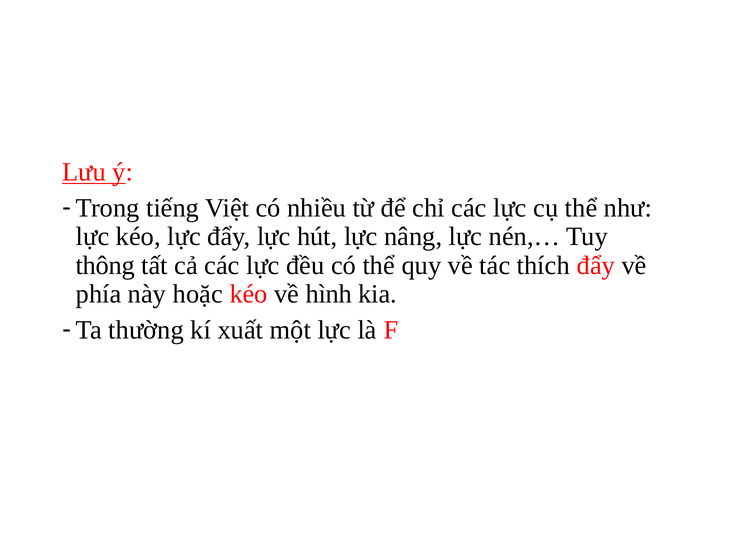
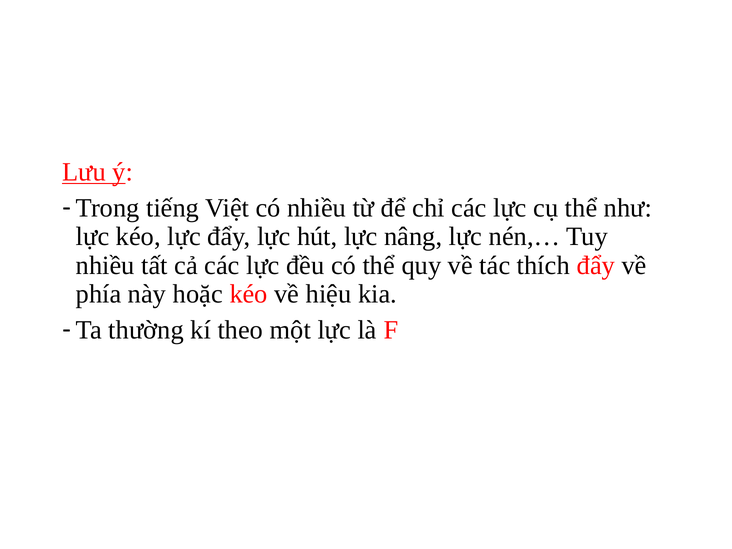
thông at (105, 265): thông -> nhiều
hình: hình -> hiệu
xuất: xuất -> theo
